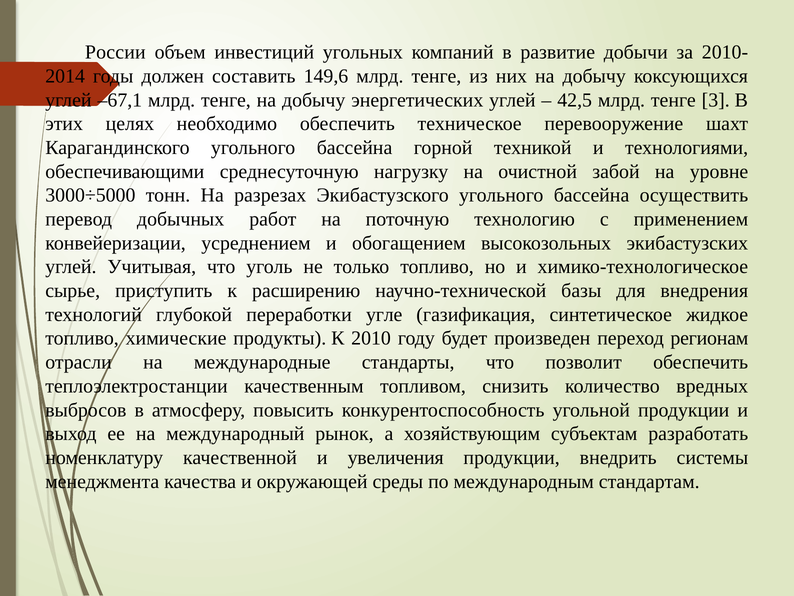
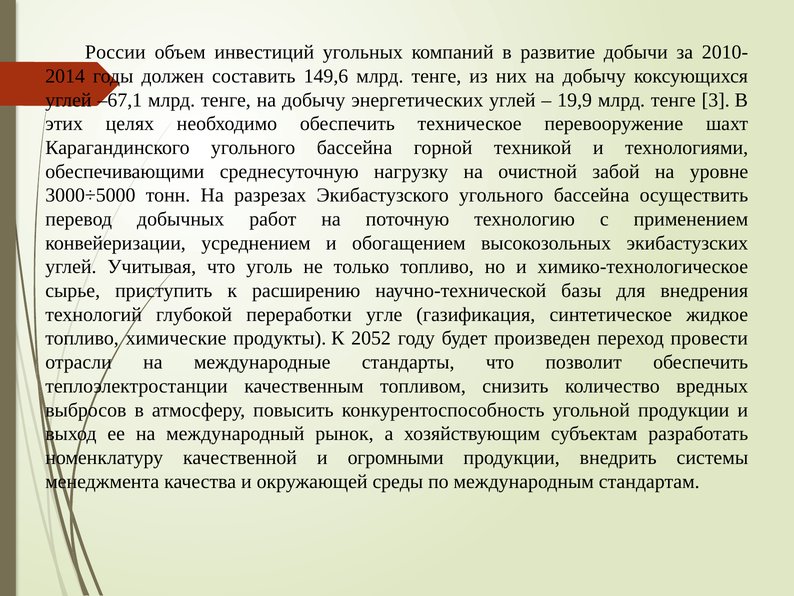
42,5: 42,5 -> 19,9
2010: 2010 -> 2052
регионам: регионам -> провести
увеличения: увеличения -> огромными
